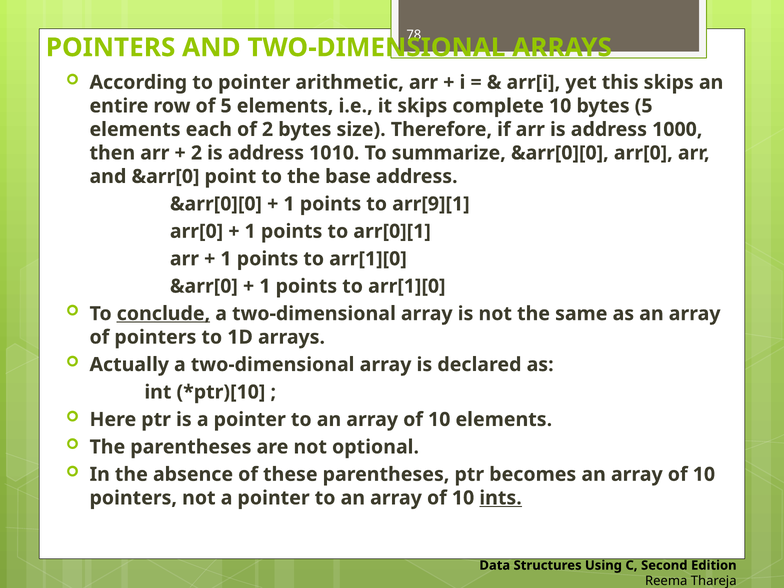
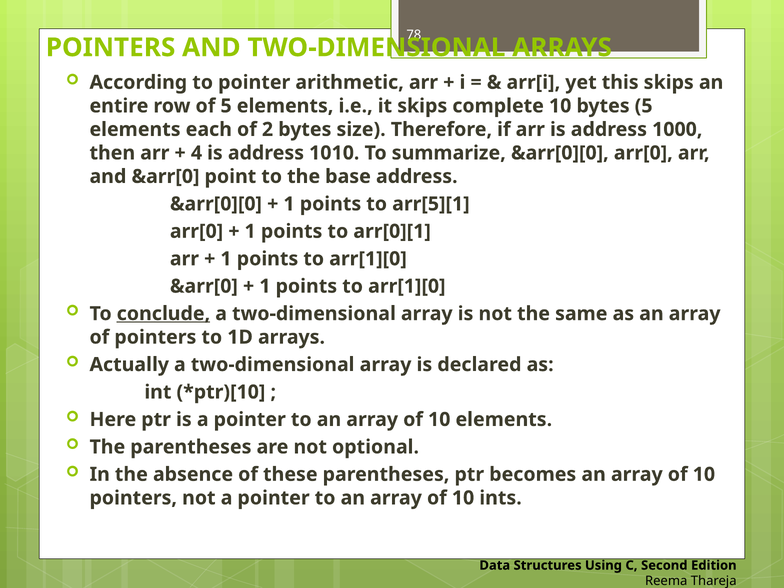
2 at (197, 153): 2 -> 4
arr[9][1: arr[9][1 -> arr[5][1
ints underline: present -> none
